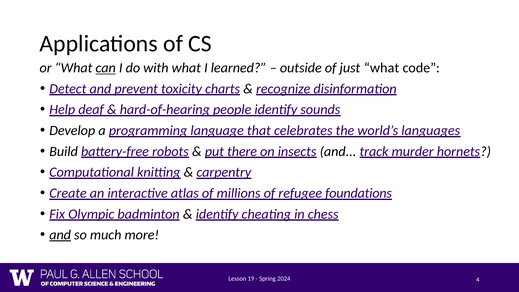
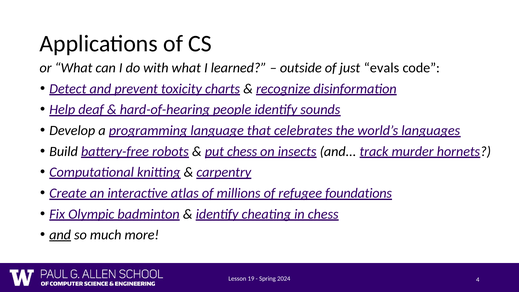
can underline: present -> none
just what: what -> evals
put there: there -> chess
